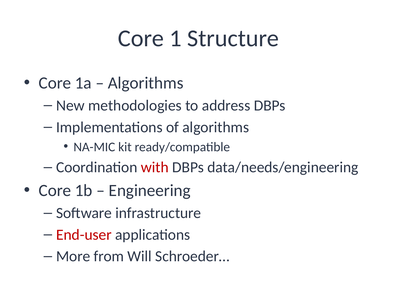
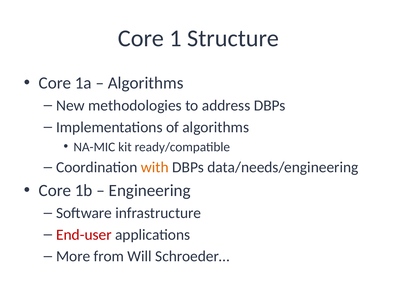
with colour: red -> orange
